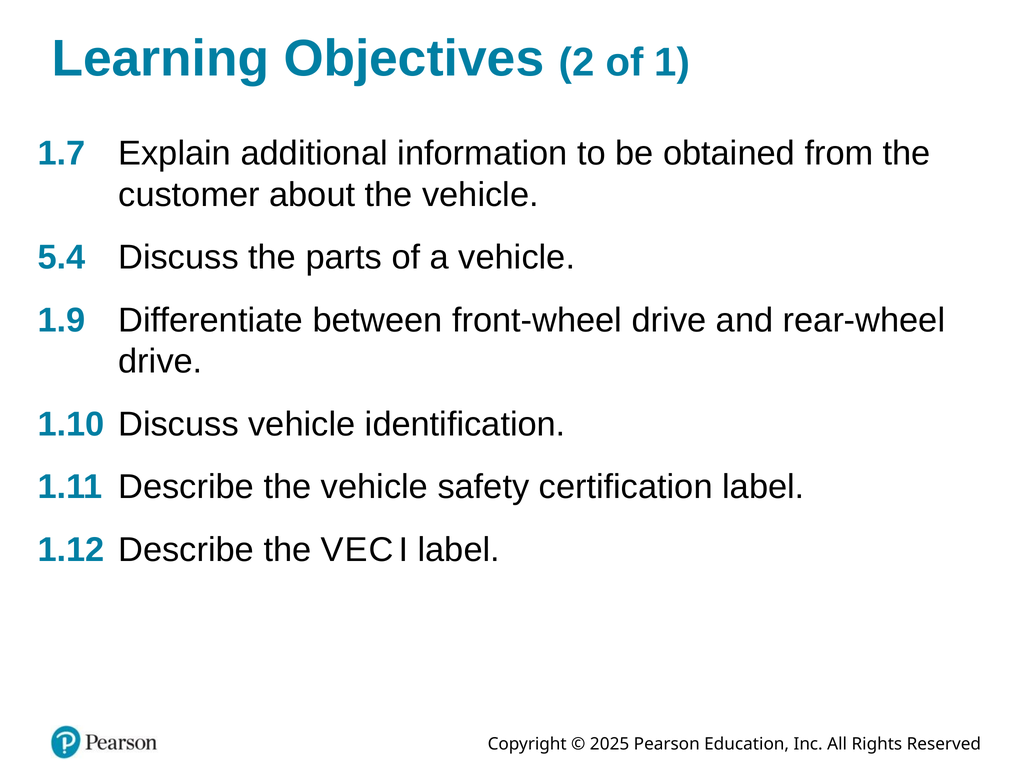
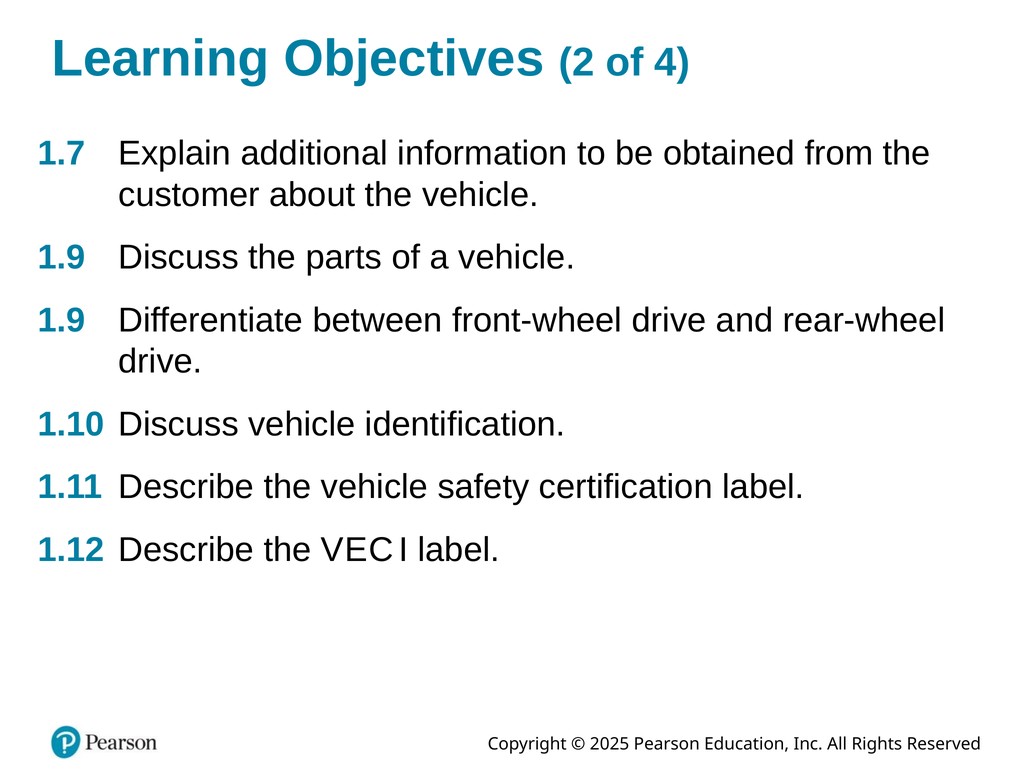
1: 1 -> 4
5.4 at (61, 258): 5.4 -> 1.9
